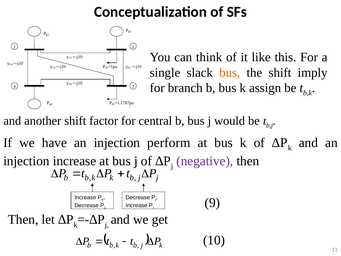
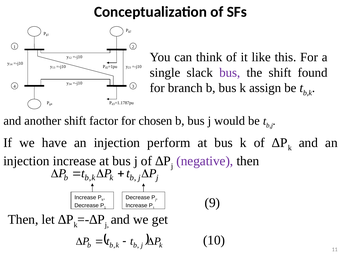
bus at (230, 72) colour: orange -> purple
imply: imply -> found
central: central -> chosen
